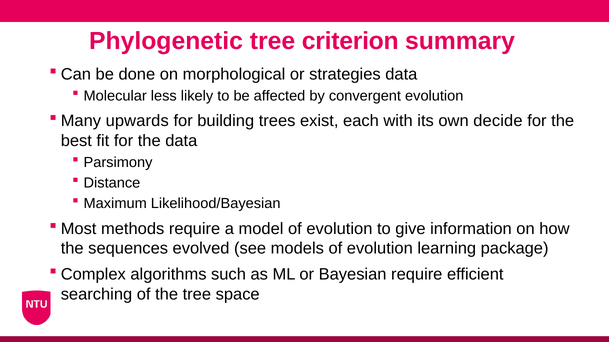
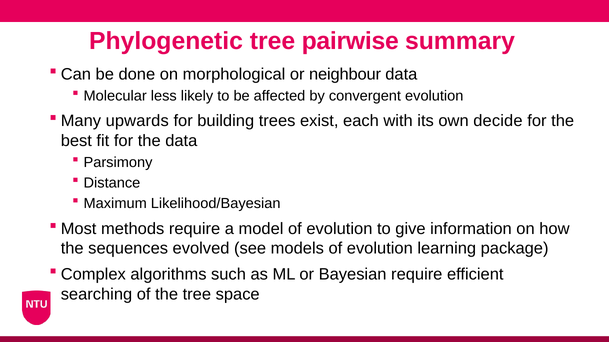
criterion: criterion -> pairwise
strategies: strategies -> neighbour
